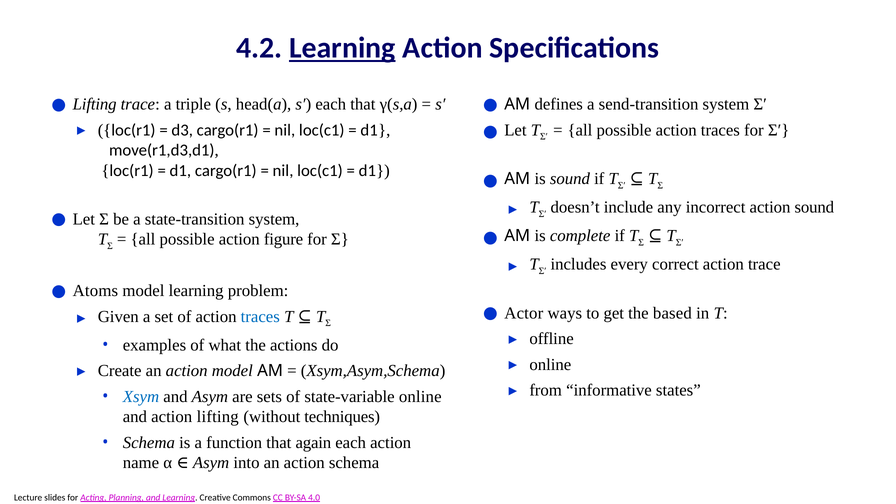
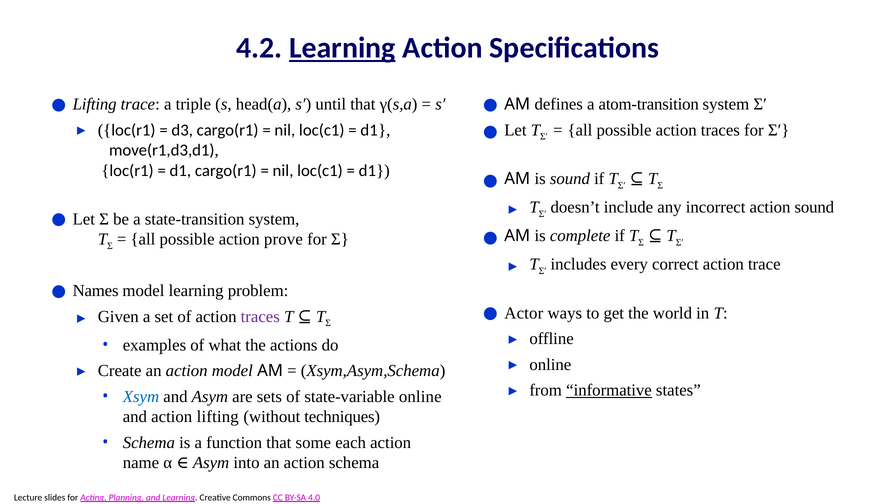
s′ each: each -> until
send-transition: send-transition -> atom-transition
figure: figure -> prove
Atoms: Atoms -> Names
based: based -> world
traces at (260, 317) colour: blue -> purple
informative underline: none -> present
again: again -> some
